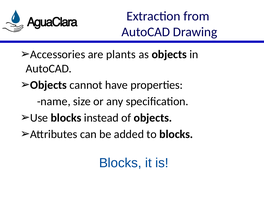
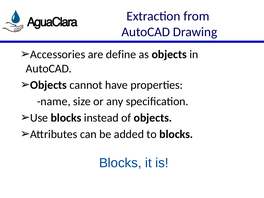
plants: plants -> define
